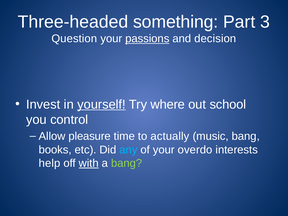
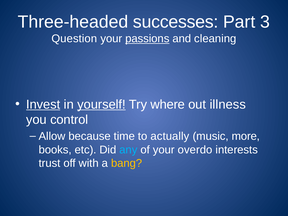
something: something -> successes
decision: decision -> cleaning
Invest underline: none -> present
school: school -> illness
pleasure: pleasure -> because
music bang: bang -> more
help: help -> trust
with underline: present -> none
bang at (127, 163) colour: light green -> yellow
